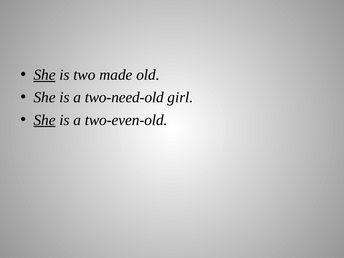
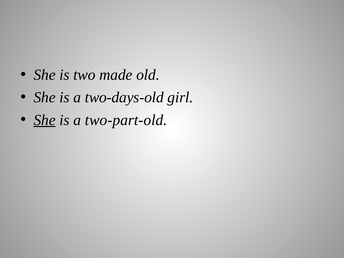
She at (45, 75) underline: present -> none
two-need-old: two-need-old -> two-days-old
two-even-old: two-even-old -> two-part-old
